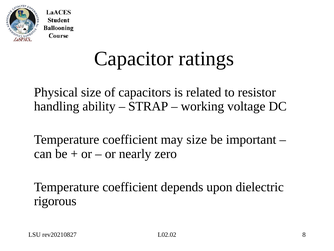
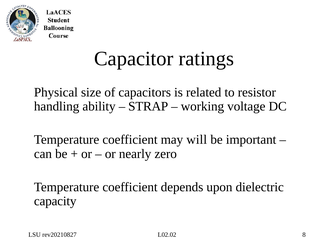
may size: size -> will
rigorous: rigorous -> capacity
